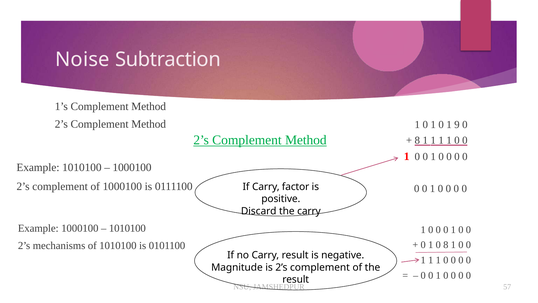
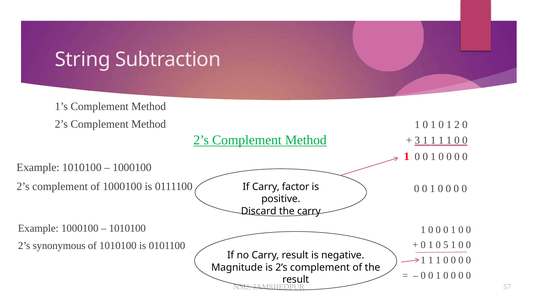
Noise: Noise -> String
9: 9 -> 2
8 at (417, 140): 8 -> 3
0 8: 8 -> 5
mechanisms: mechanisms -> synonymous
